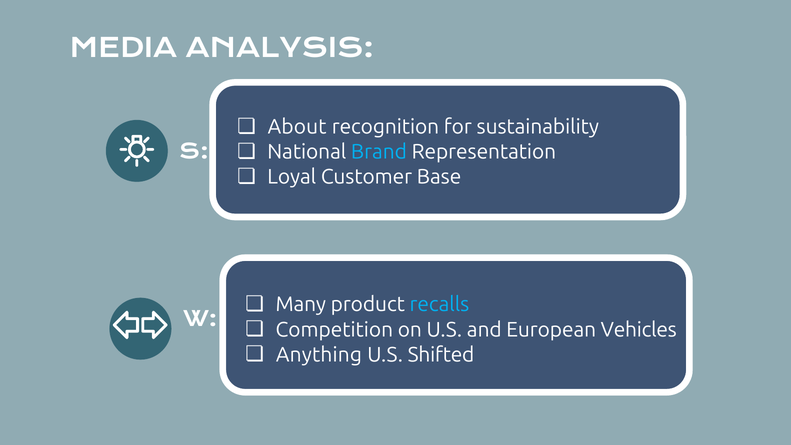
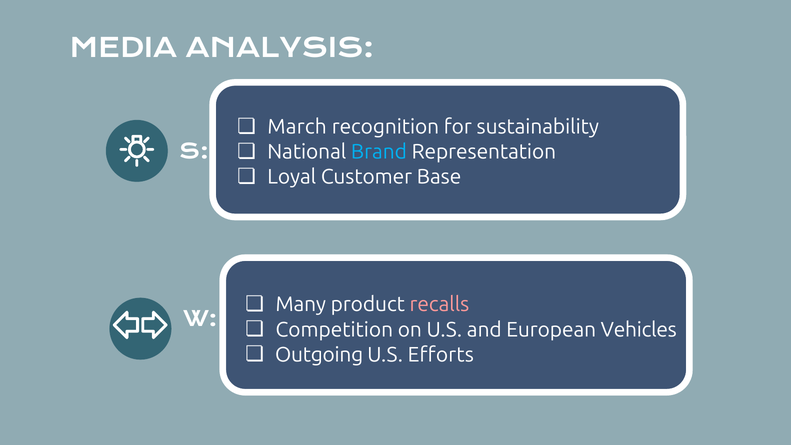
About: About -> March
recalls colour: light blue -> pink
Anything: Anything -> Outgoing
Shifted: Shifted -> Efforts
